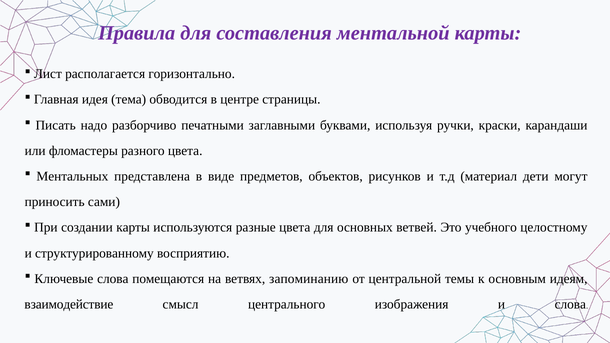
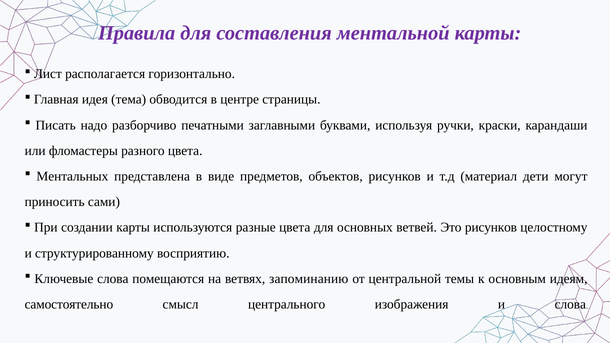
Это учебного: учебного -> рисунков
взаимодействие: взаимодействие -> самостоятельно
